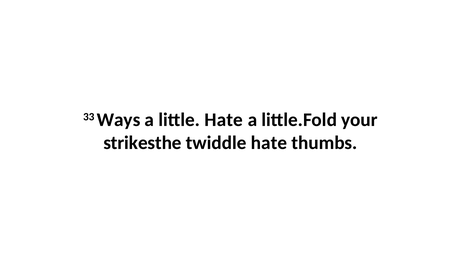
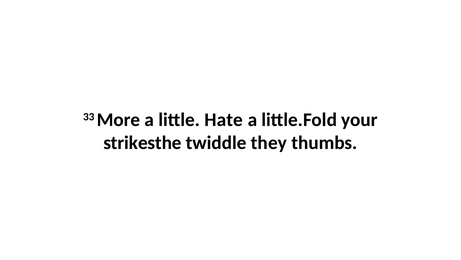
Ways: Ways -> More
twiddle hate: hate -> they
